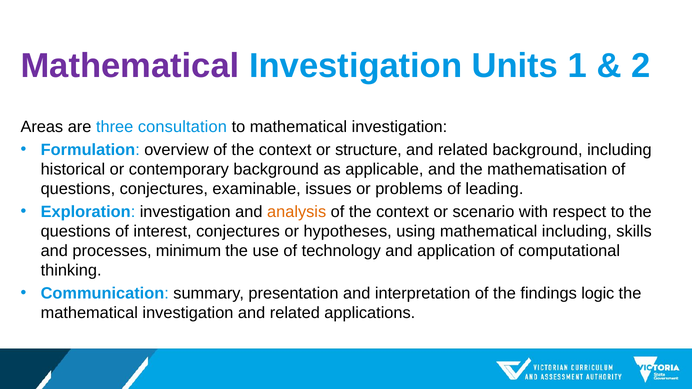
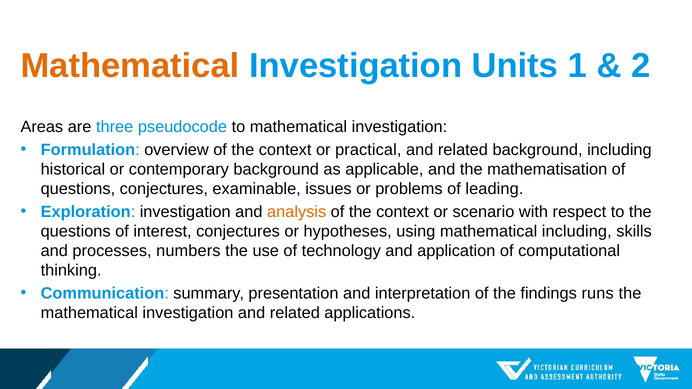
Mathematical at (130, 66) colour: purple -> orange
consultation: consultation -> pseudocode
structure: structure -> practical
minimum: minimum -> numbers
logic: logic -> runs
